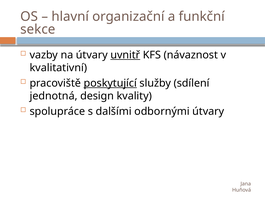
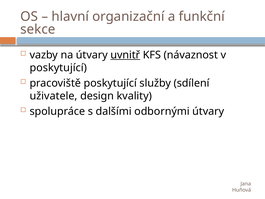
kvalitativní at (58, 68): kvalitativní -> poskytující
poskytující at (110, 83) underline: present -> none
jednotná: jednotná -> uživatele
